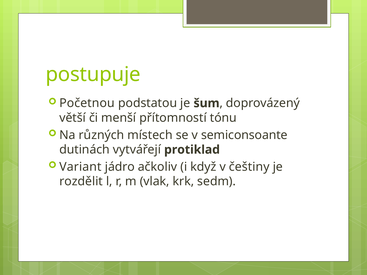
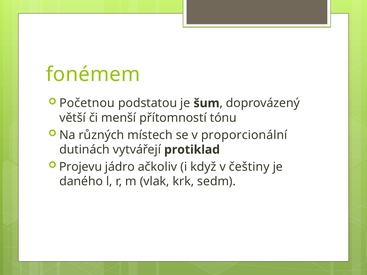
postupuje: postupuje -> fonémem
semiconsoante: semiconsoante -> proporcionální
Variant: Variant -> Projevu
rozdělit: rozdělit -> daného
